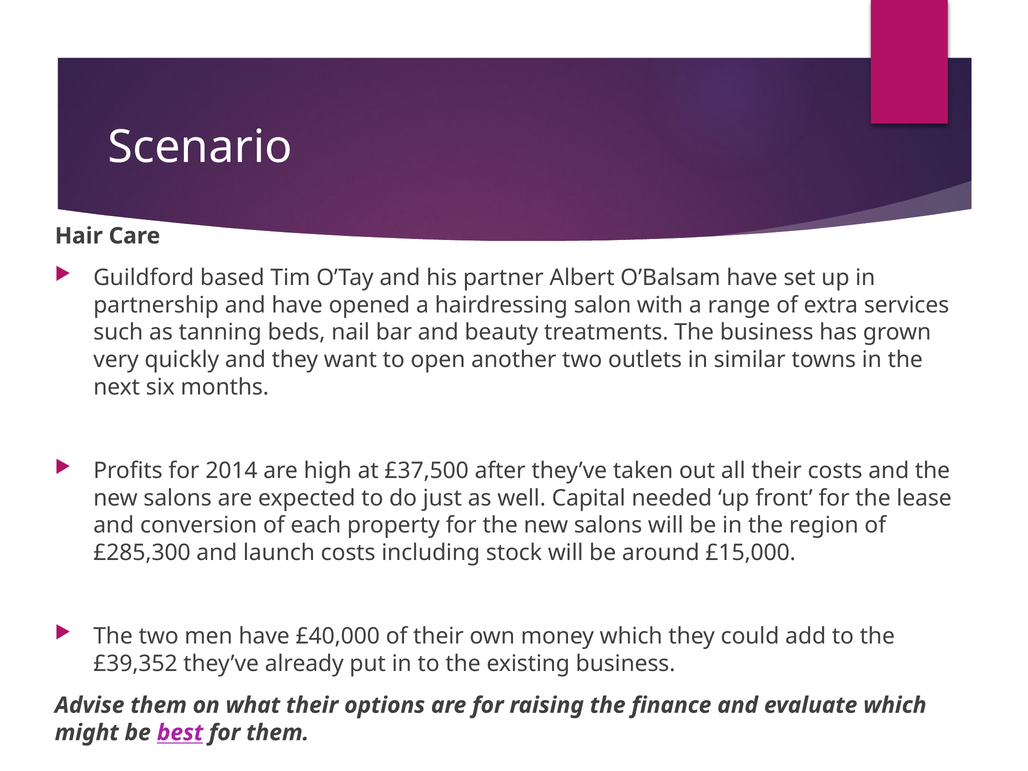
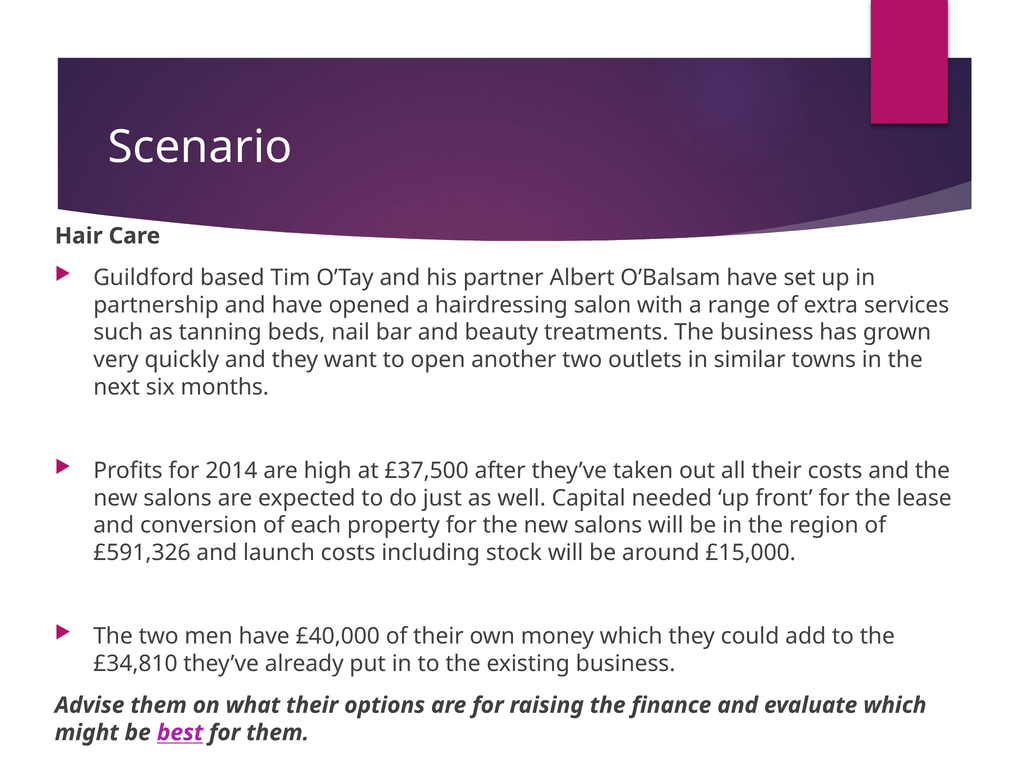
£285,300: £285,300 -> £591,326
£39,352: £39,352 -> £34,810
